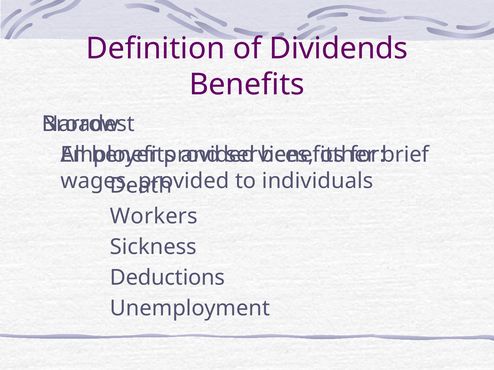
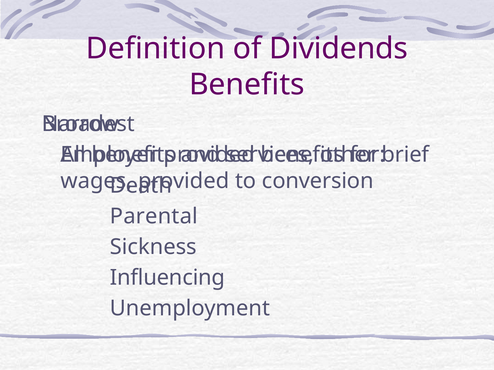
individuals: individuals -> conversion
Workers: Workers -> Parental
Deductions: Deductions -> Influencing
